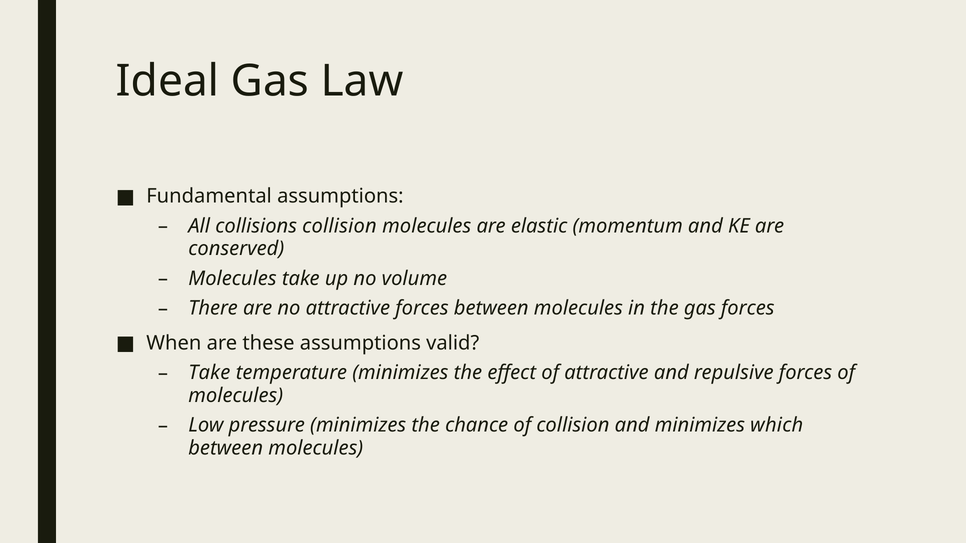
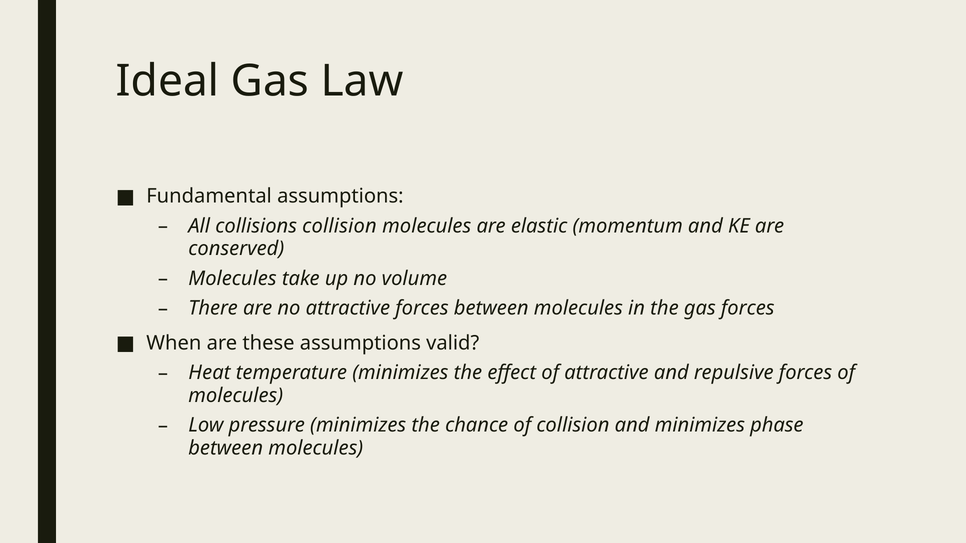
Take at (209, 373): Take -> Heat
which: which -> phase
